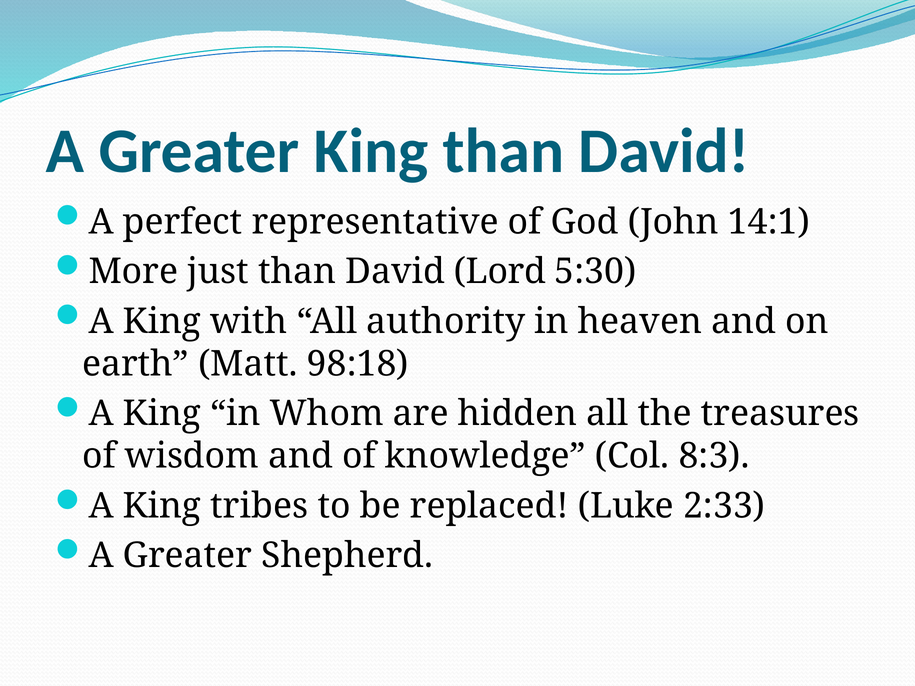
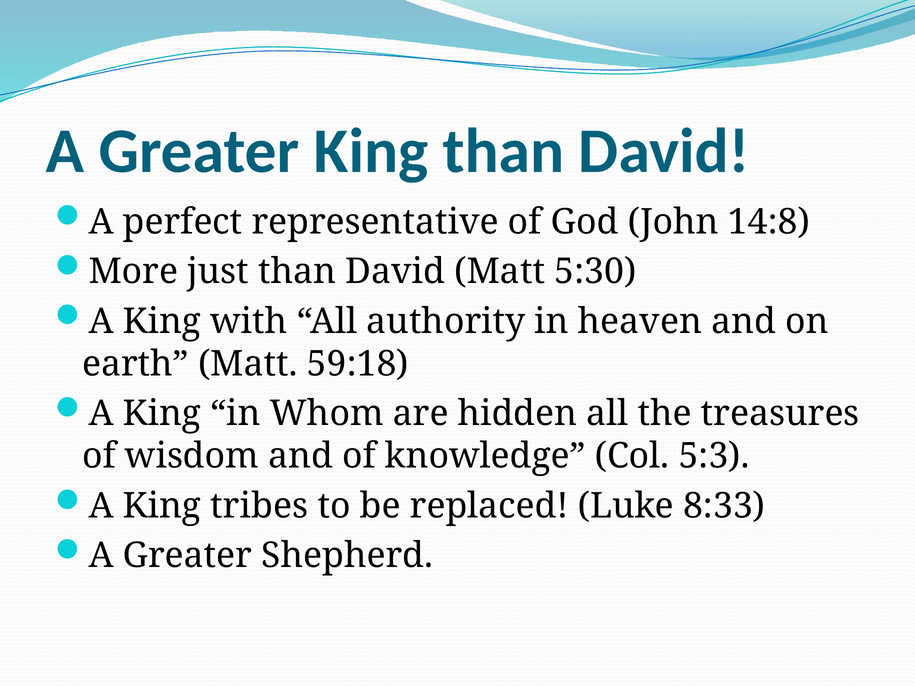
14:1: 14:1 -> 14:8
David Lord: Lord -> Matt
98:18: 98:18 -> 59:18
8:3: 8:3 -> 5:3
2:33: 2:33 -> 8:33
